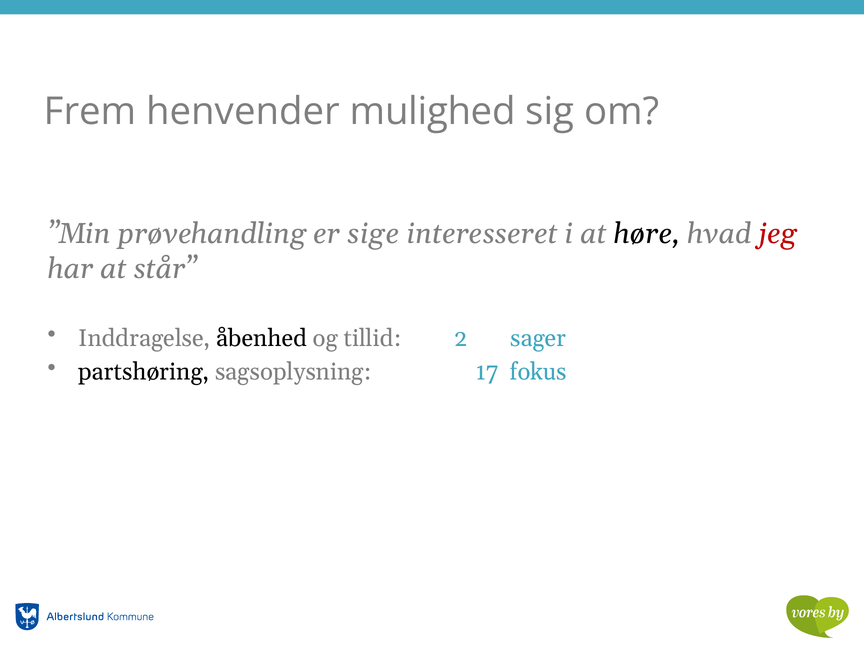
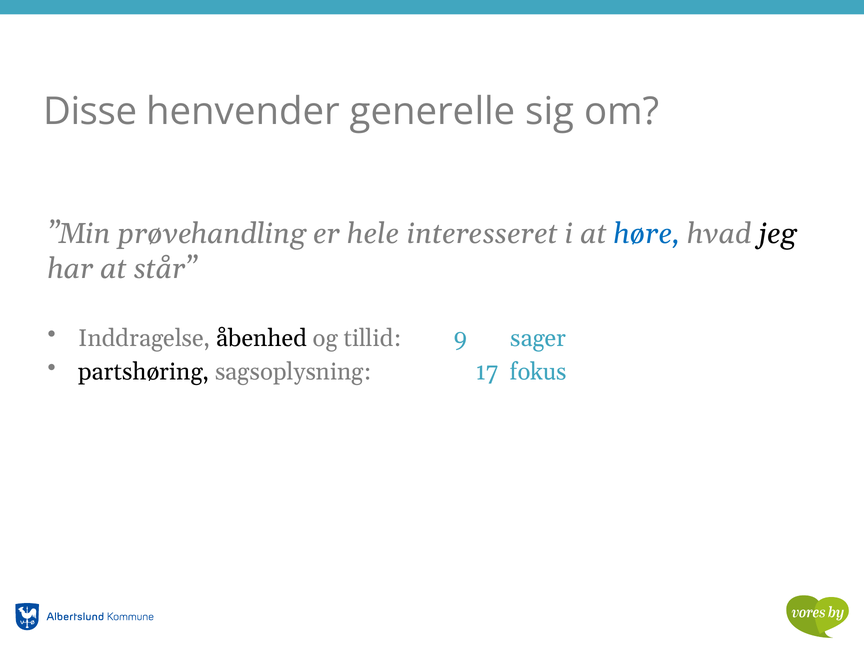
Frem: Frem -> Disse
mulighed: mulighed -> generelle
sige: sige -> hele
høre colour: black -> blue
jeg colour: red -> black
2: 2 -> 9
